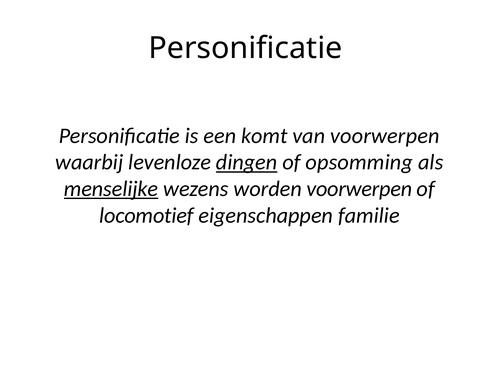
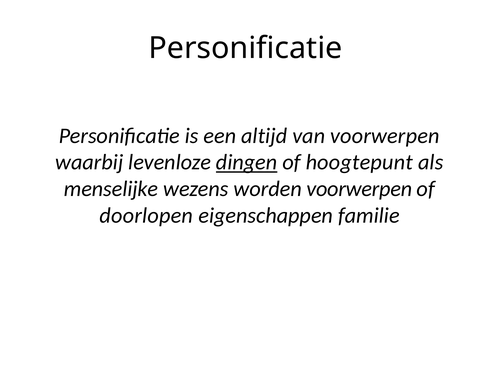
komt: komt -> altijd
opsomming: opsomming -> hoogtepunt
menselijke underline: present -> none
locomotief: locomotief -> doorlopen
